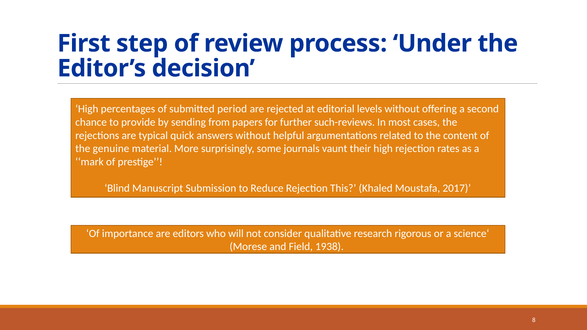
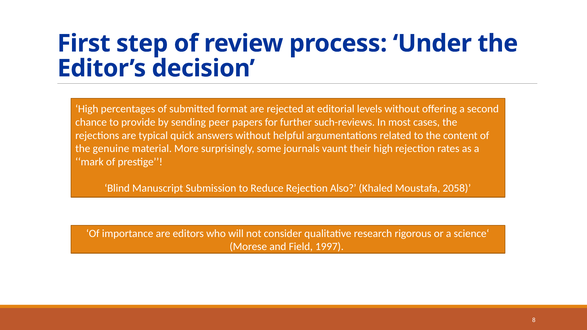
period: period -> format
from: from -> peer
This: This -> Also
2017: 2017 -> 2058
1938: 1938 -> 1997
